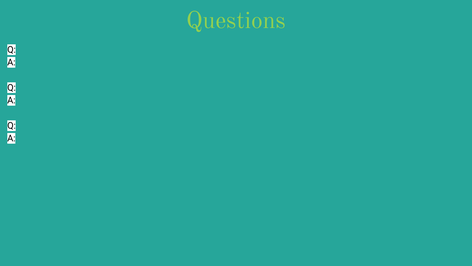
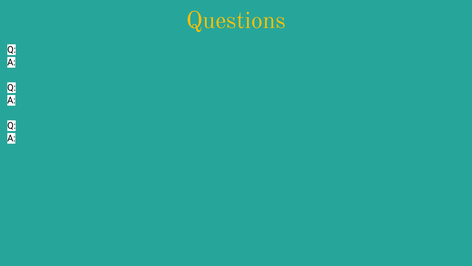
Questions colour: light green -> yellow
